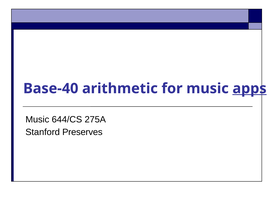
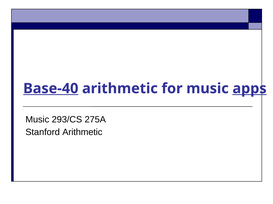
Base-40 underline: none -> present
644/CS: 644/CS -> 293/CS
Stanford Preserves: Preserves -> Arithmetic
